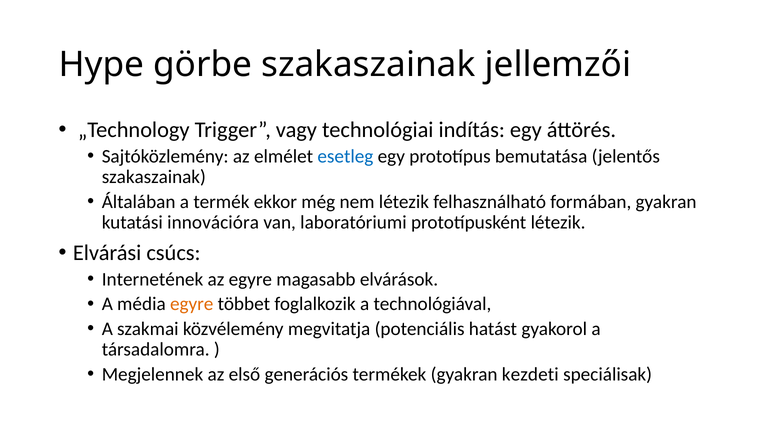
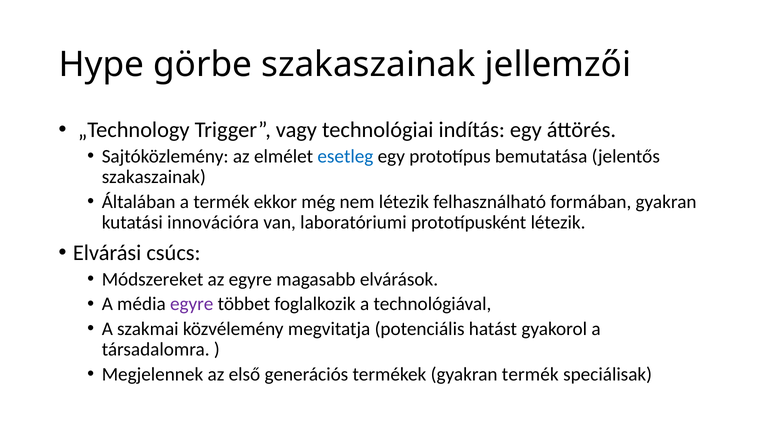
Internetének: Internetének -> Módszereket
egyre at (192, 304) colour: orange -> purple
gyakran kezdeti: kezdeti -> termék
